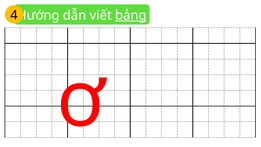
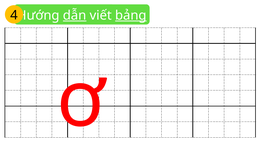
dẫn underline: none -> present
